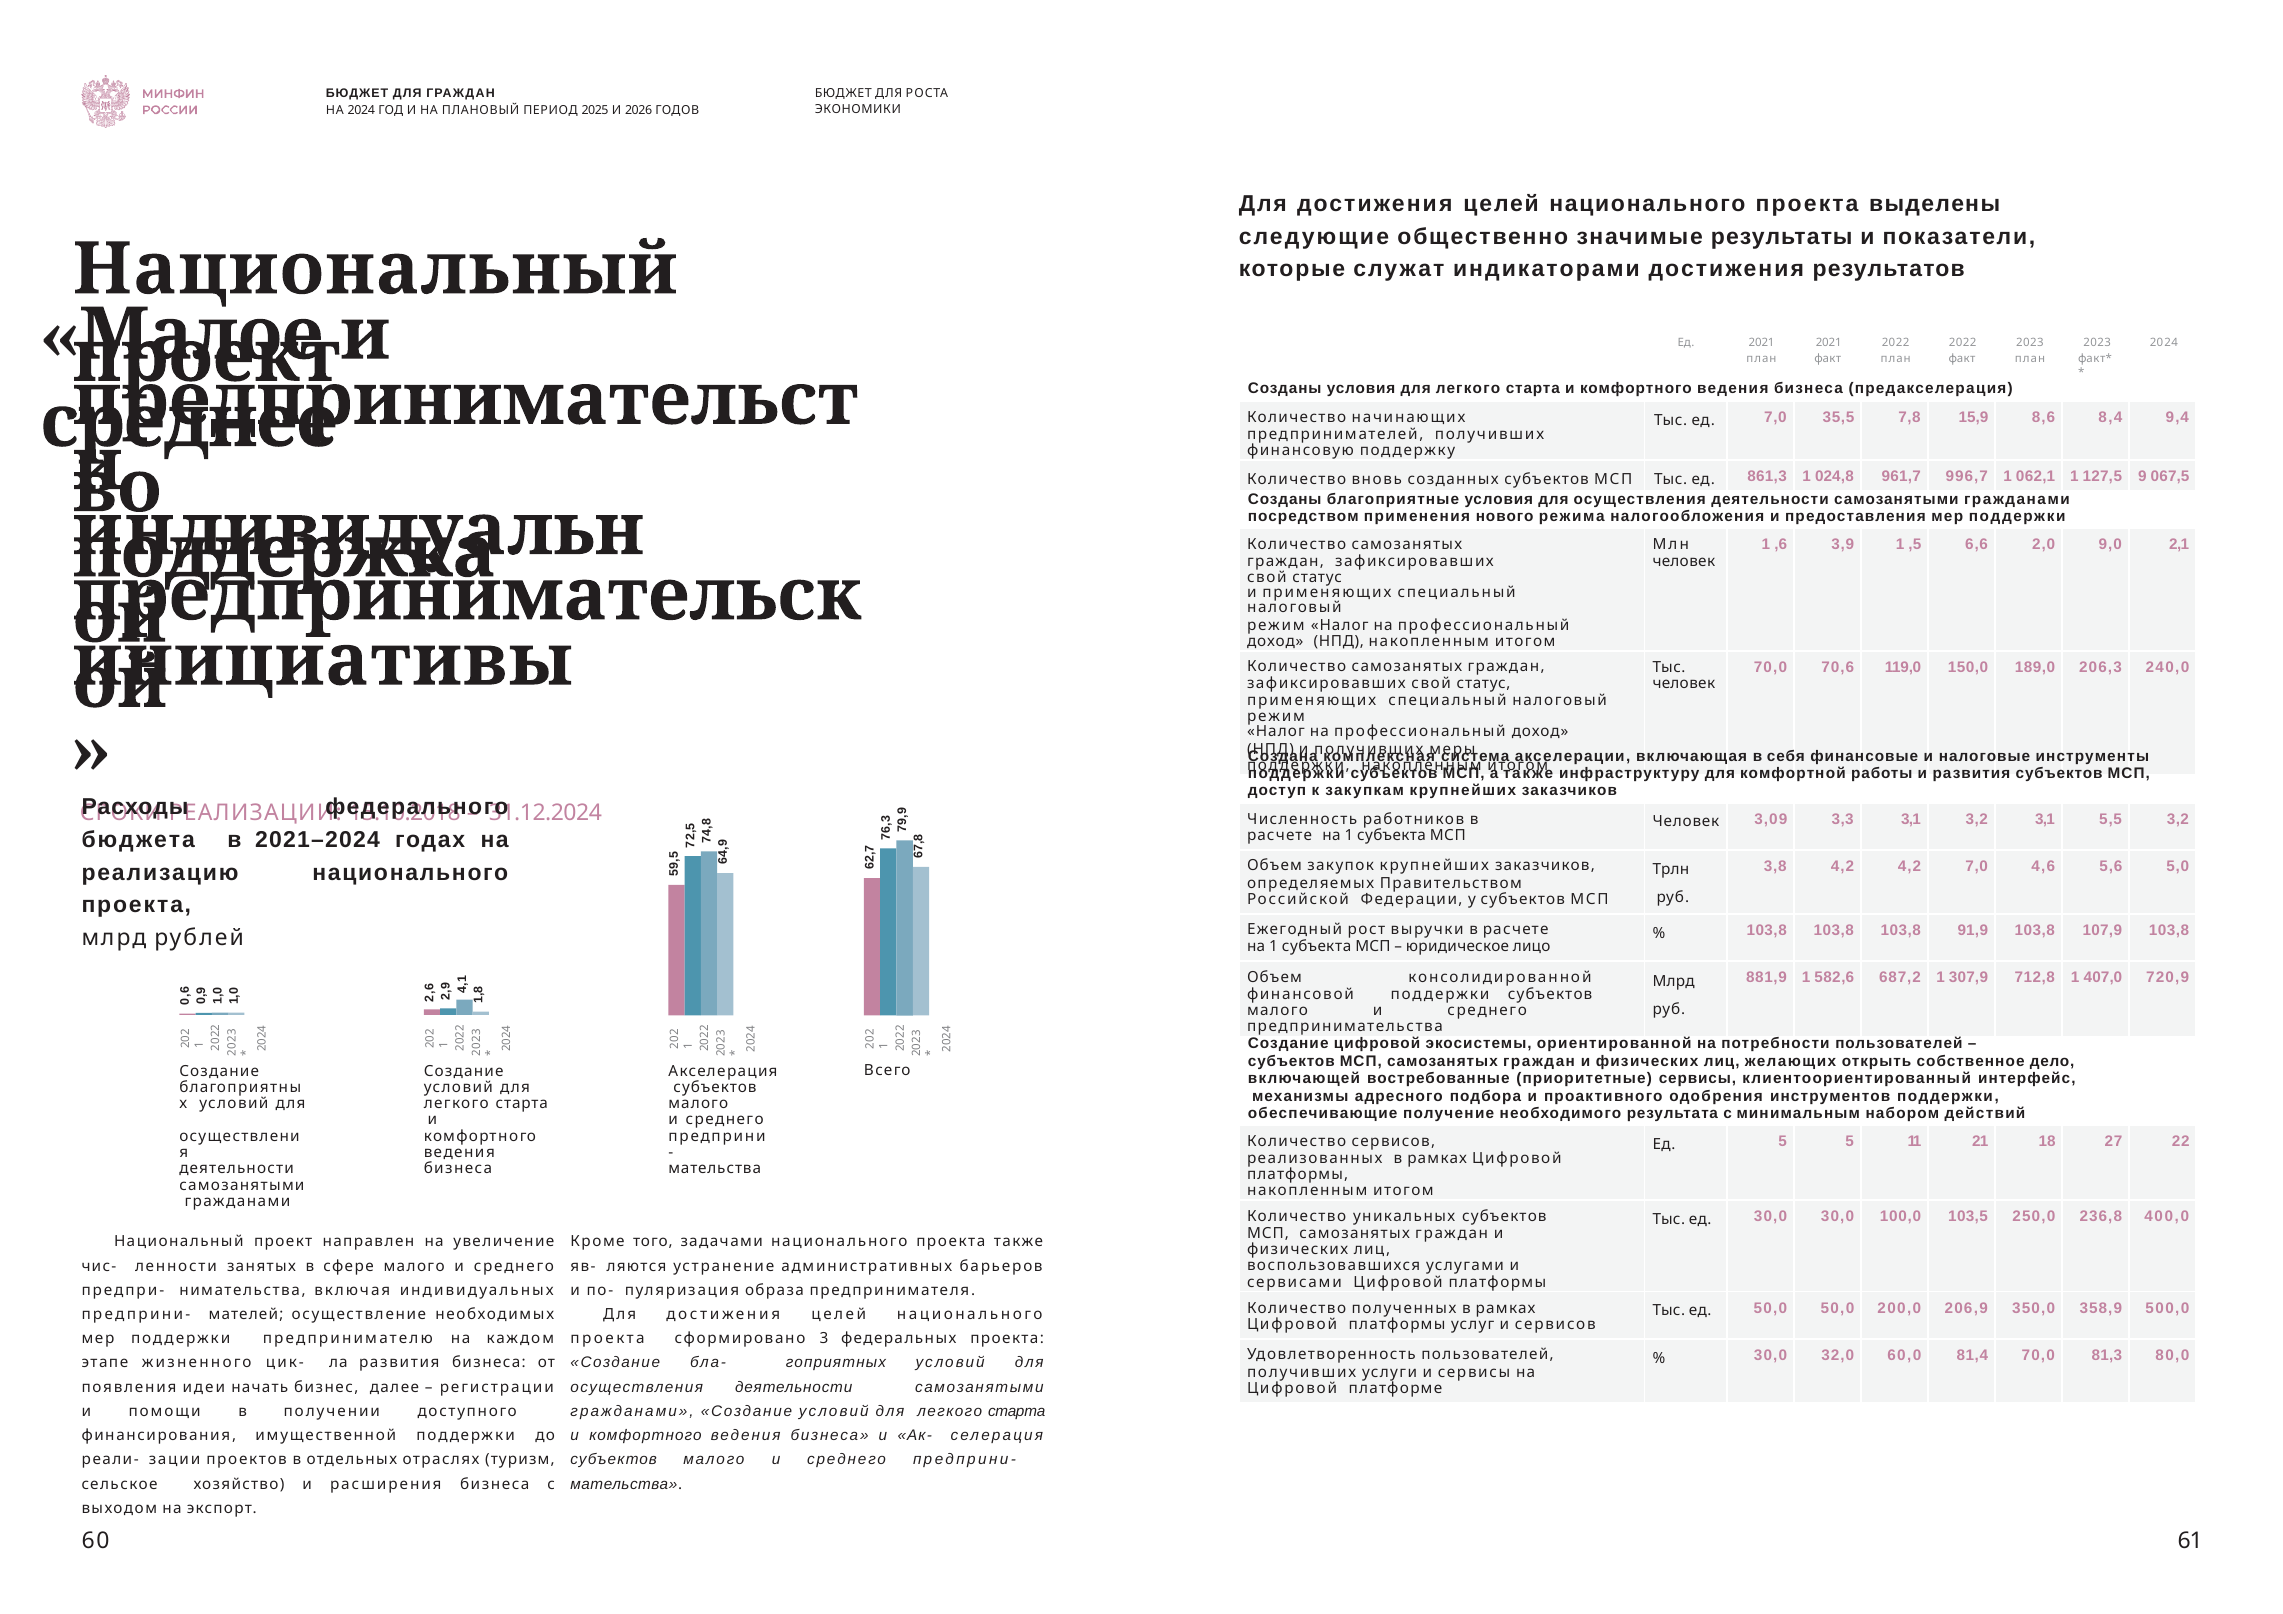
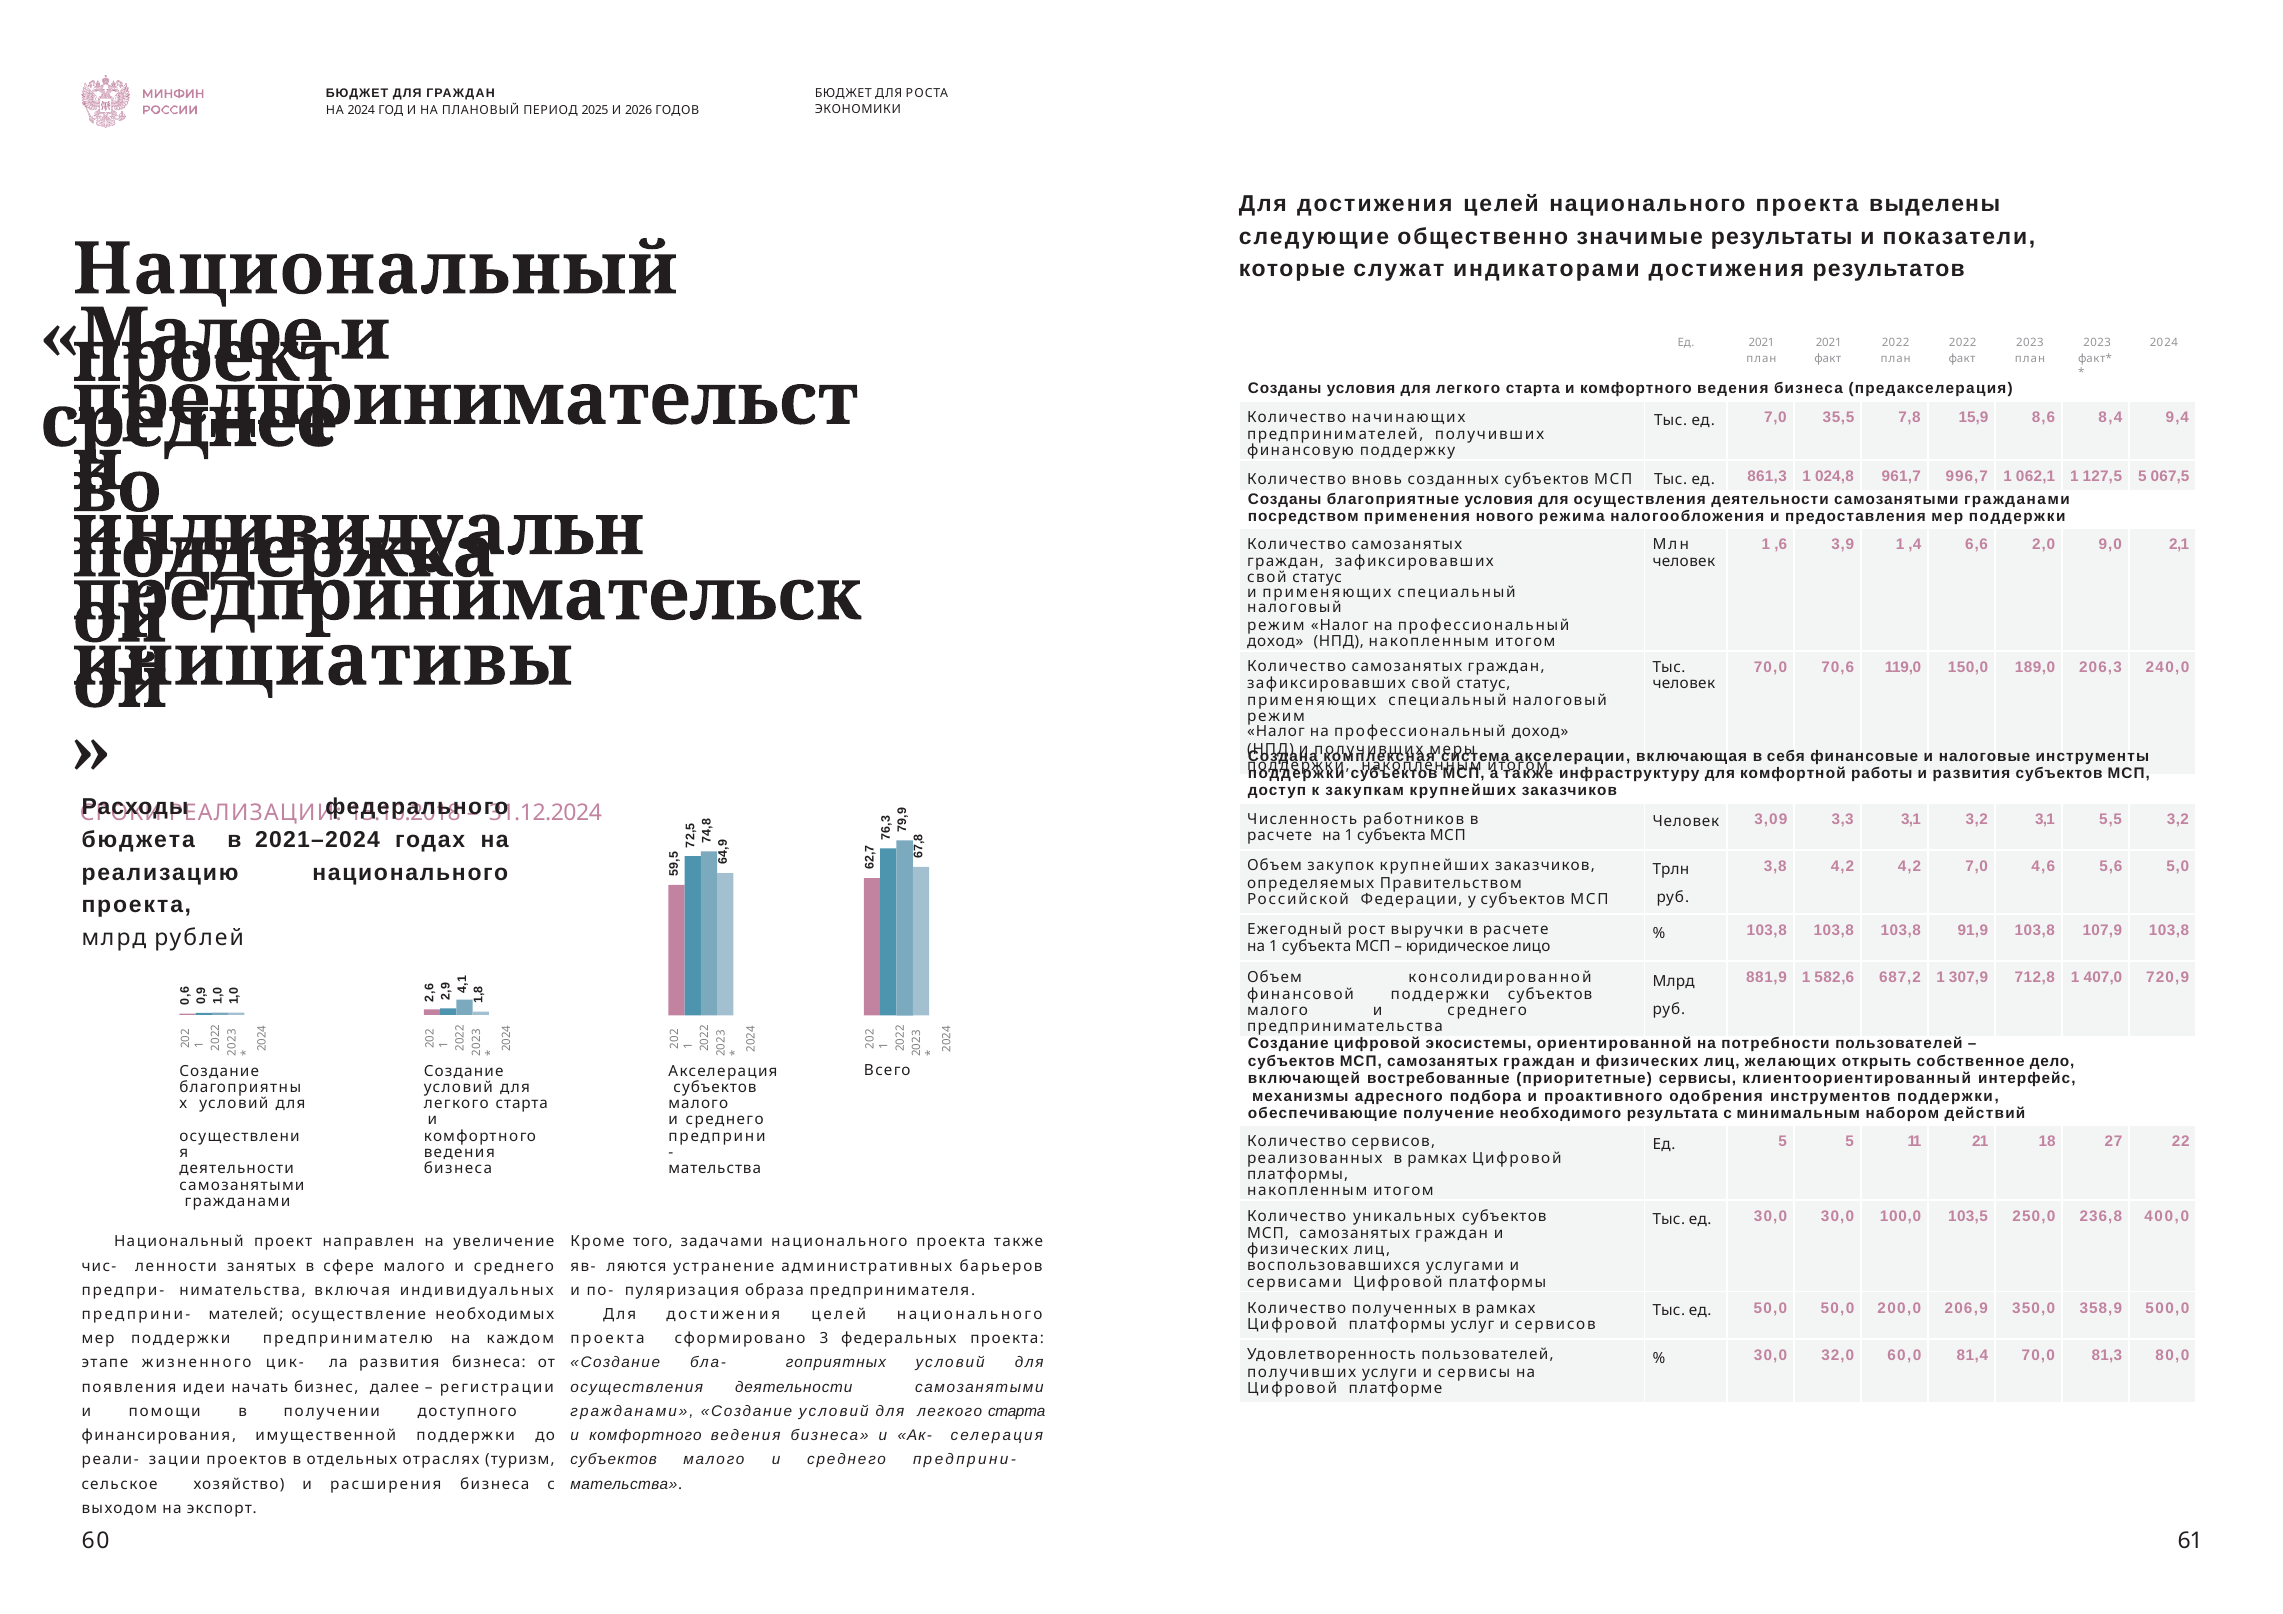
127,5 9: 9 -> 5
,5: ,5 -> ,4
